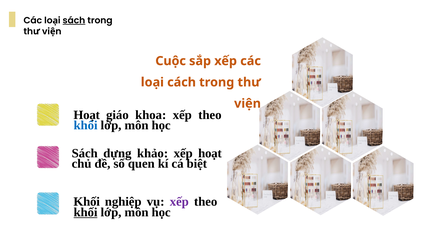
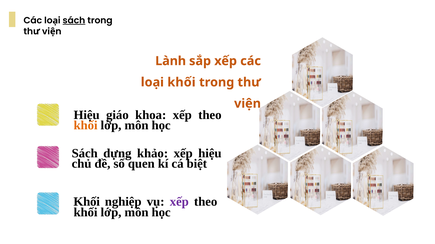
Cuộc: Cuộc -> Lành
cách at (182, 82): cách -> khối
Hoạt at (87, 115): Hoạt -> Hiệu
khối at (86, 126) colour: blue -> orange
xếp hoạt: hoạt -> hiệu
khối at (86, 213) underline: present -> none
